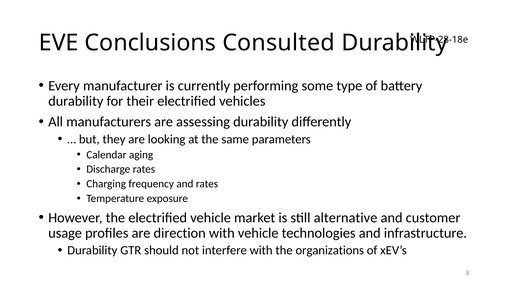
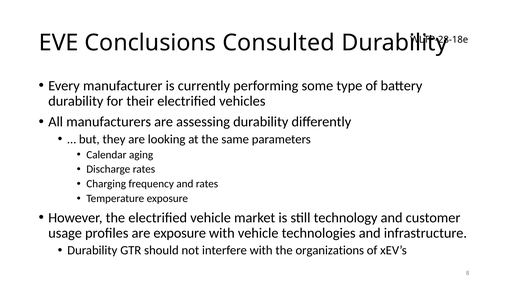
alternative: alternative -> technology
are direction: direction -> exposure
